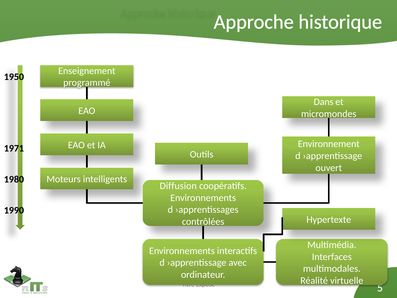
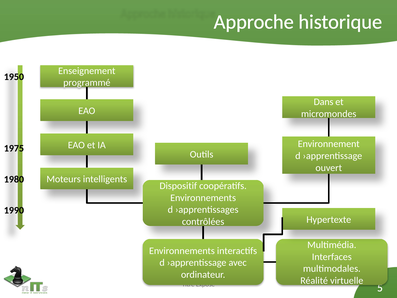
1971: 1971 -> 1975
Diffusion: Diffusion -> Dispositif
